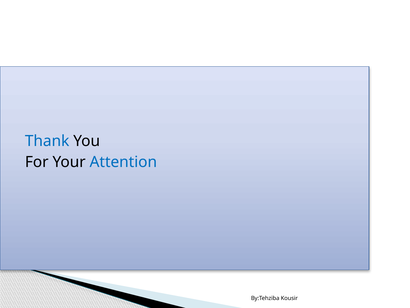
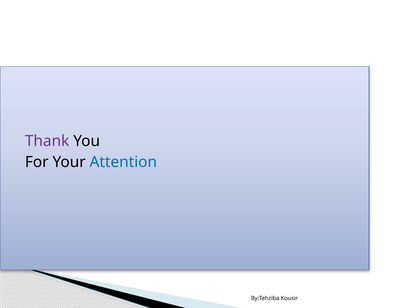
Thank colour: blue -> purple
